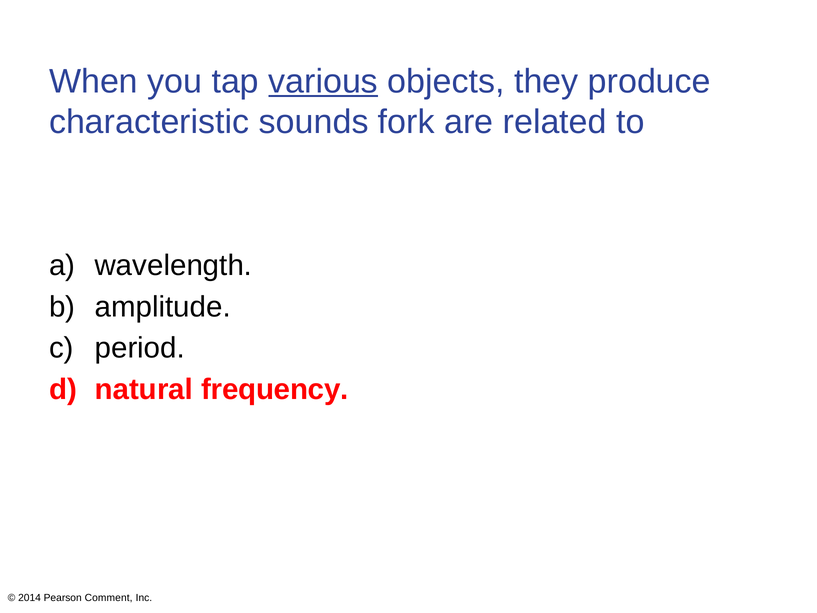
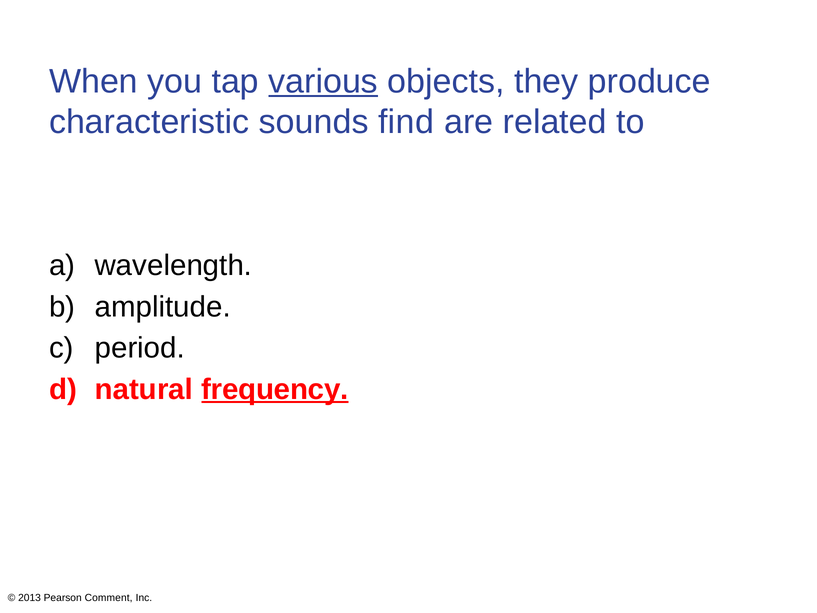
fork: fork -> find
frequency underline: none -> present
2014: 2014 -> 2013
